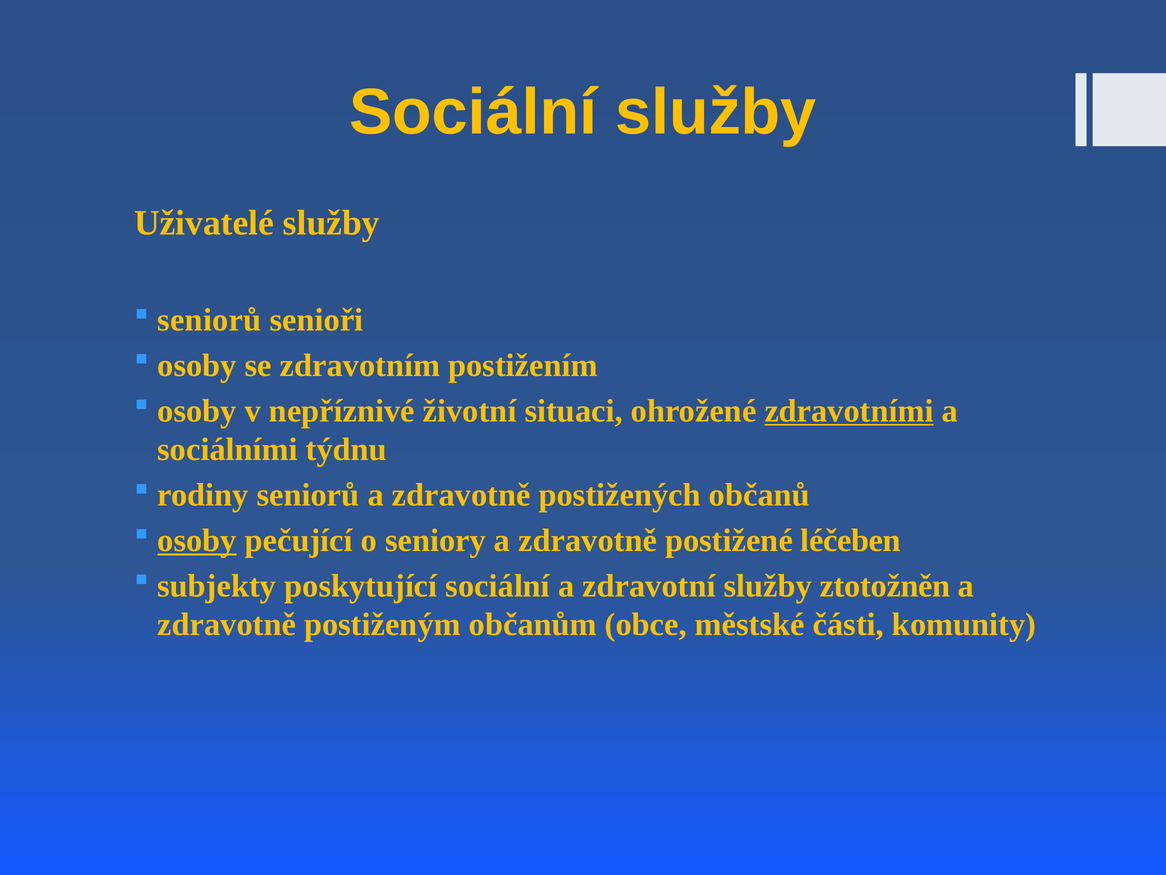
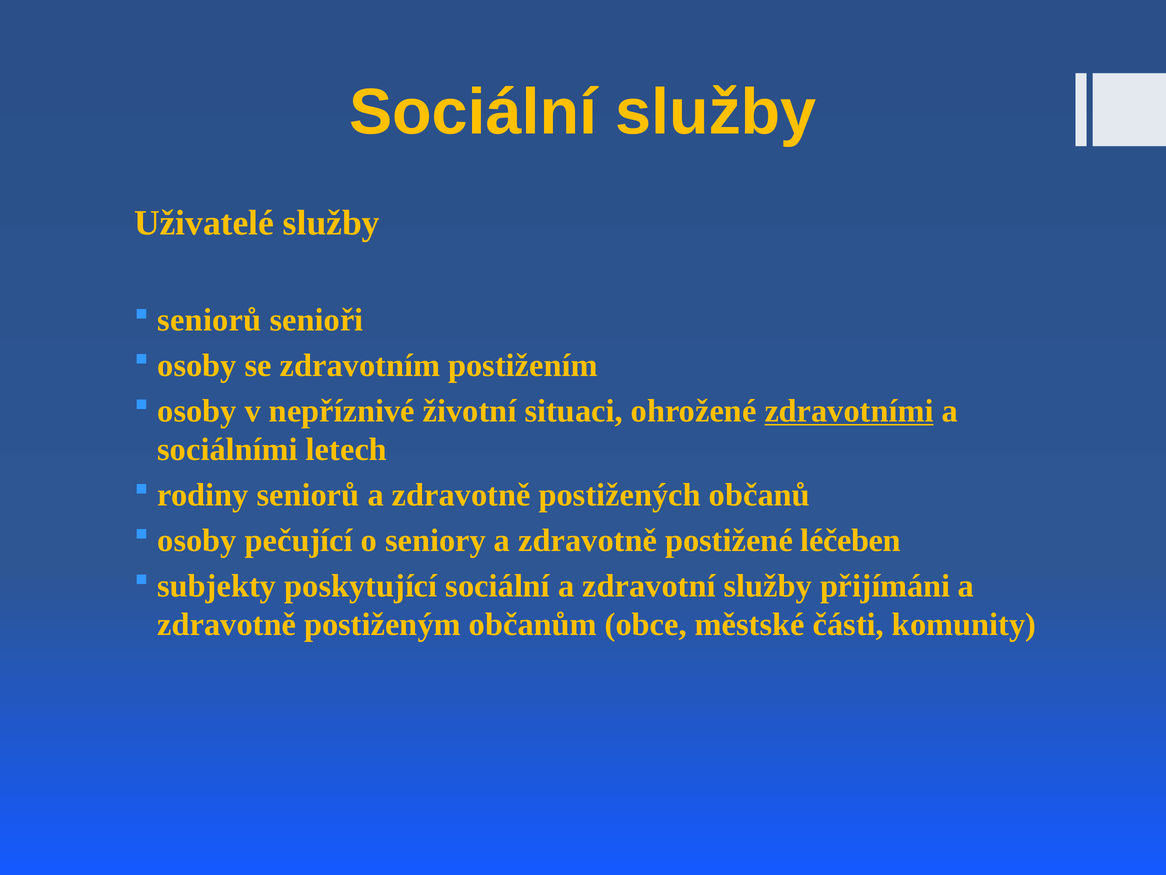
týdnu: týdnu -> letech
osoby at (197, 540) underline: present -> none
ztotožněn: ztotožněn -> přijímáni
